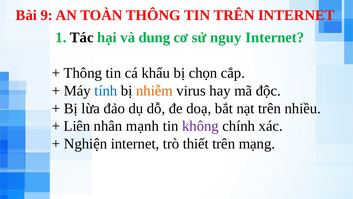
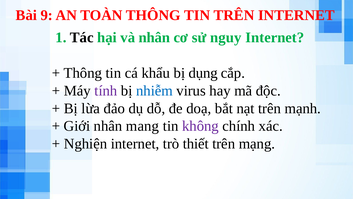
và dung: dung -> nhân
chọn: chọn -> dụng
tính colour: blue -> purple
nhiễm colour: orange -> blue
nhiều: nhiều -> mạnh
Liên: Liên -> Giới
mạnh: mạnh -> mang
